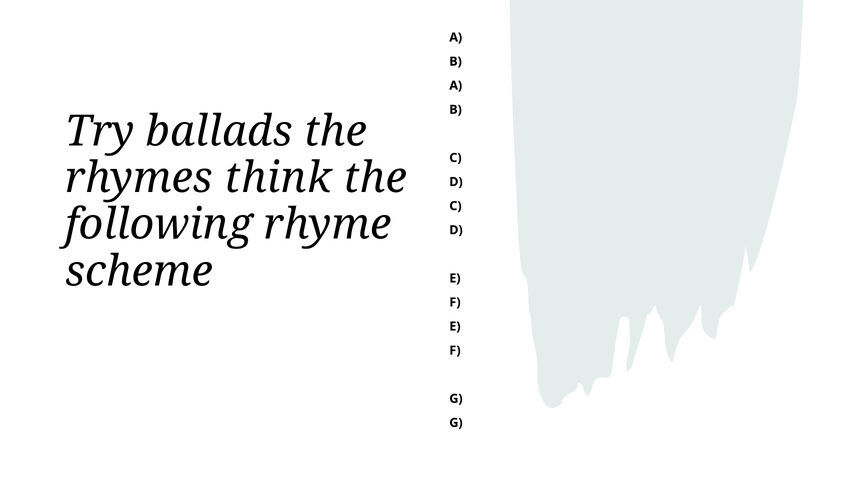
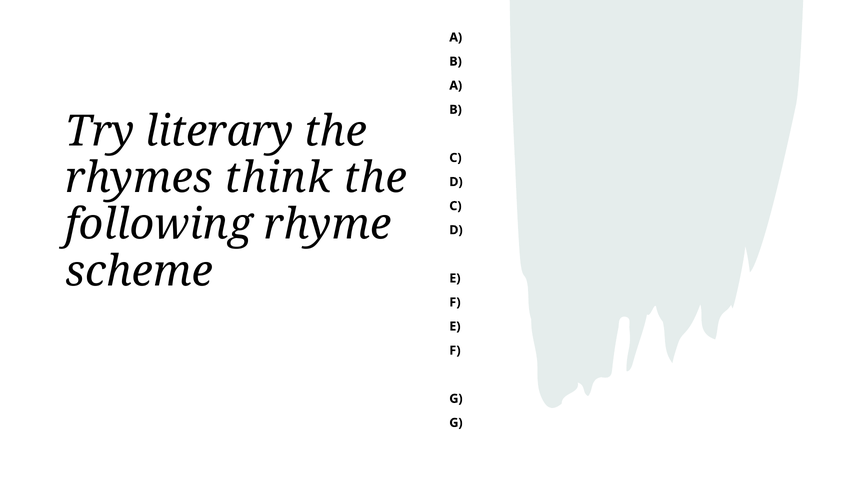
ballads: ballads -> literary
